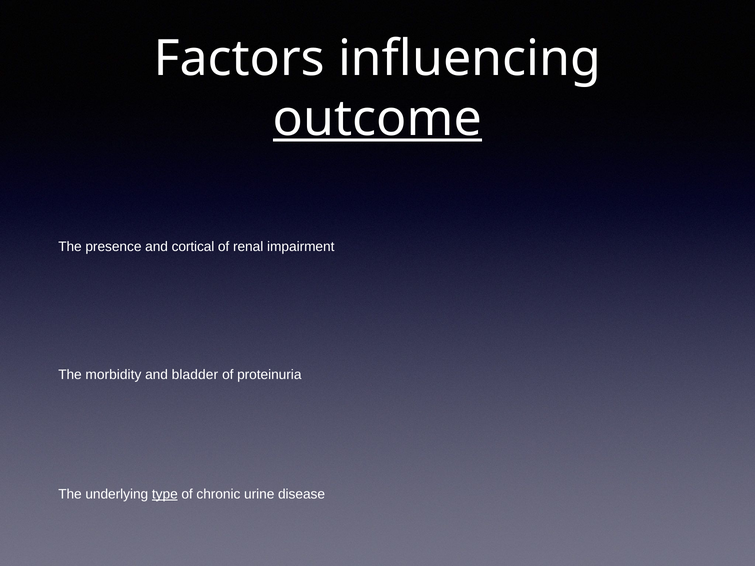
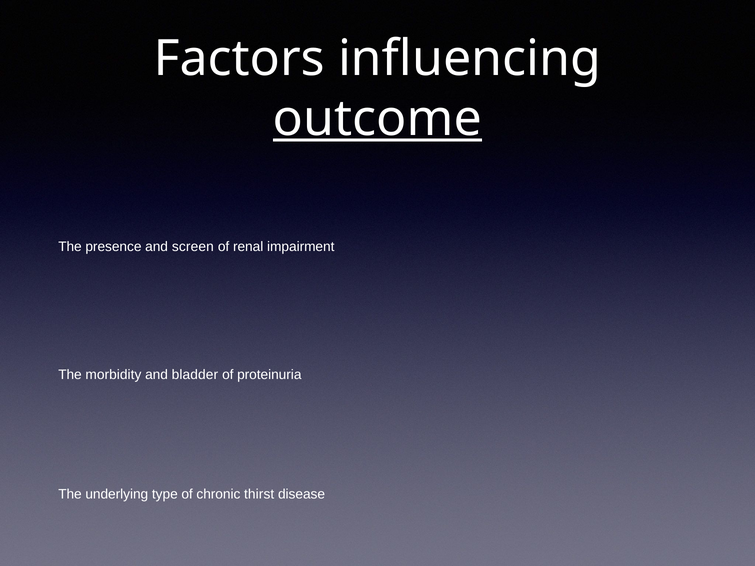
cortical: cortical -> screen
type underline: present -> none
urine: urine -> thirst
